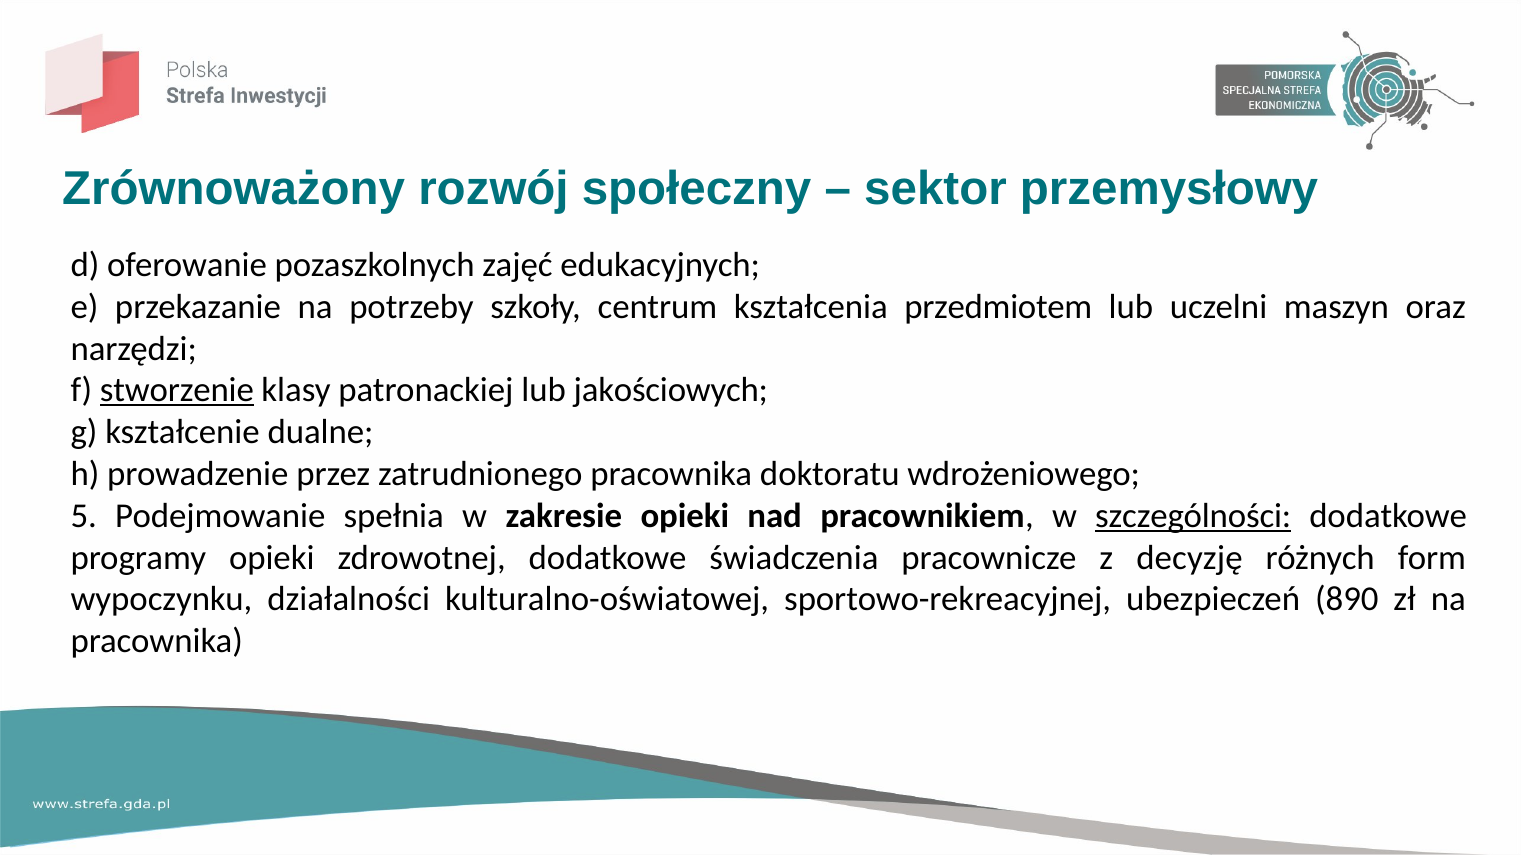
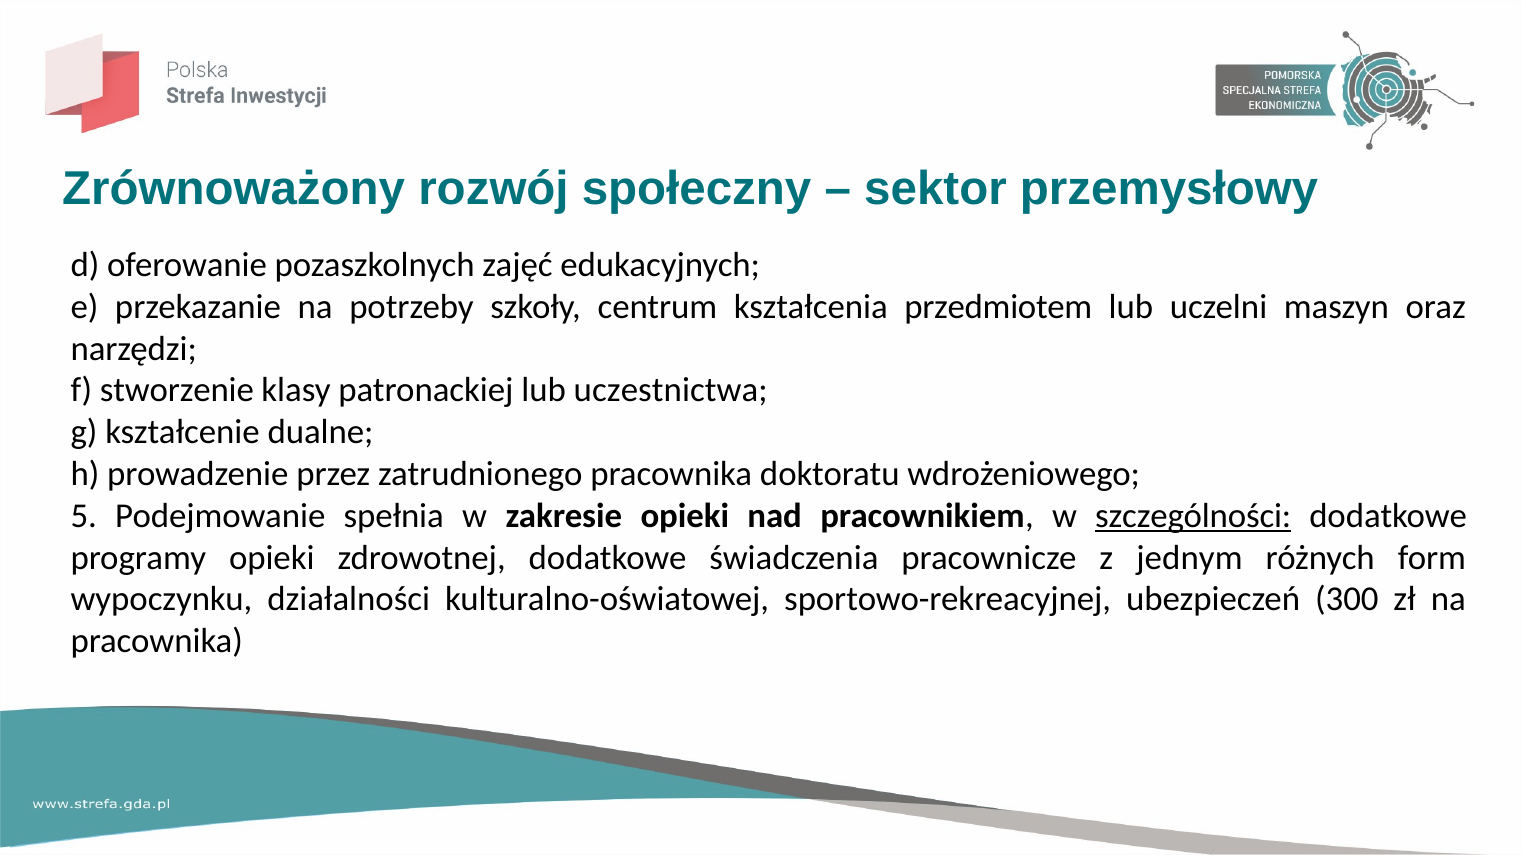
stworzenie underline: present -> none
jakościowych: jakościowych -> uczestnictwa
decyzję: decyzję -> jednym
890: 890 -> 300
